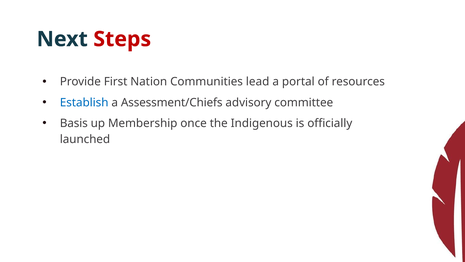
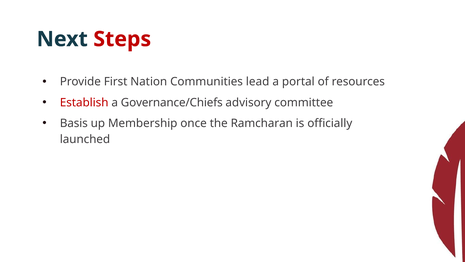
Establish colour: blue -> red
Assessment/Chiefs: Assessment/Chiefs -> Governance/Chiefs
Indigenous: Indigenous -> Ramcharan
